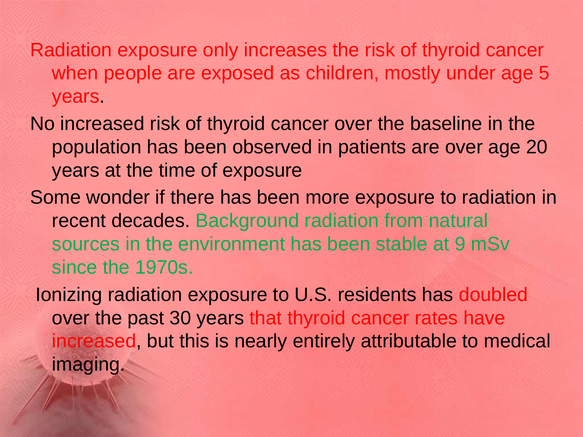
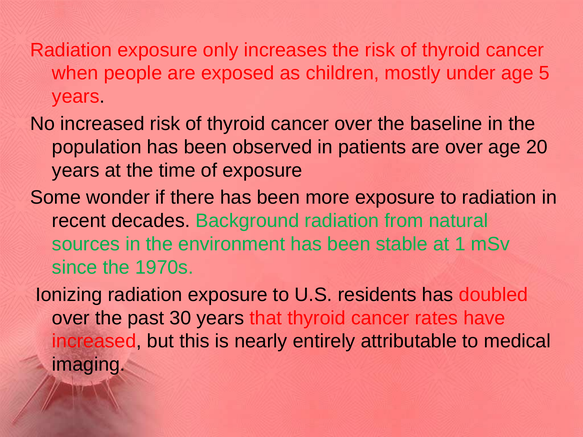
9: 9 -> 1
